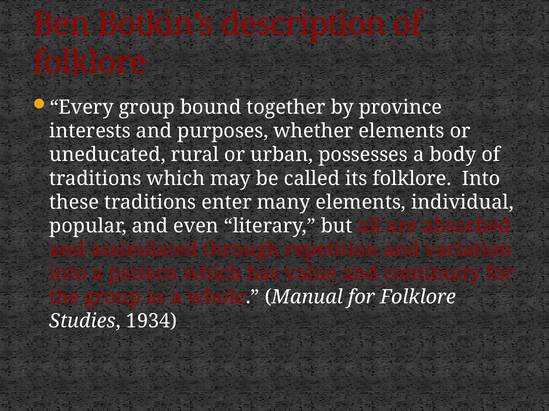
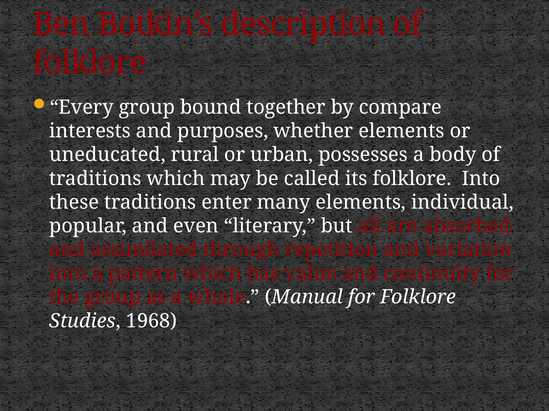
province: province -> compare
1934: 1934 -> 1968
